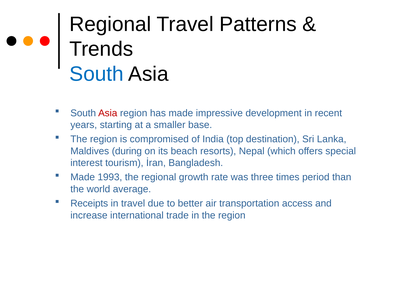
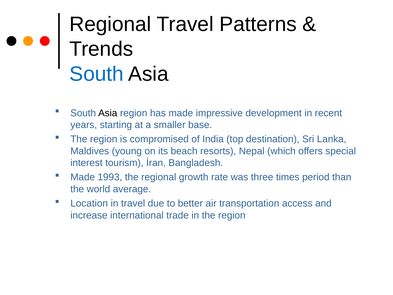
Asia at (108, 113) colour: red -> black
during: during -> young
Receipts: Receipts -> Location
